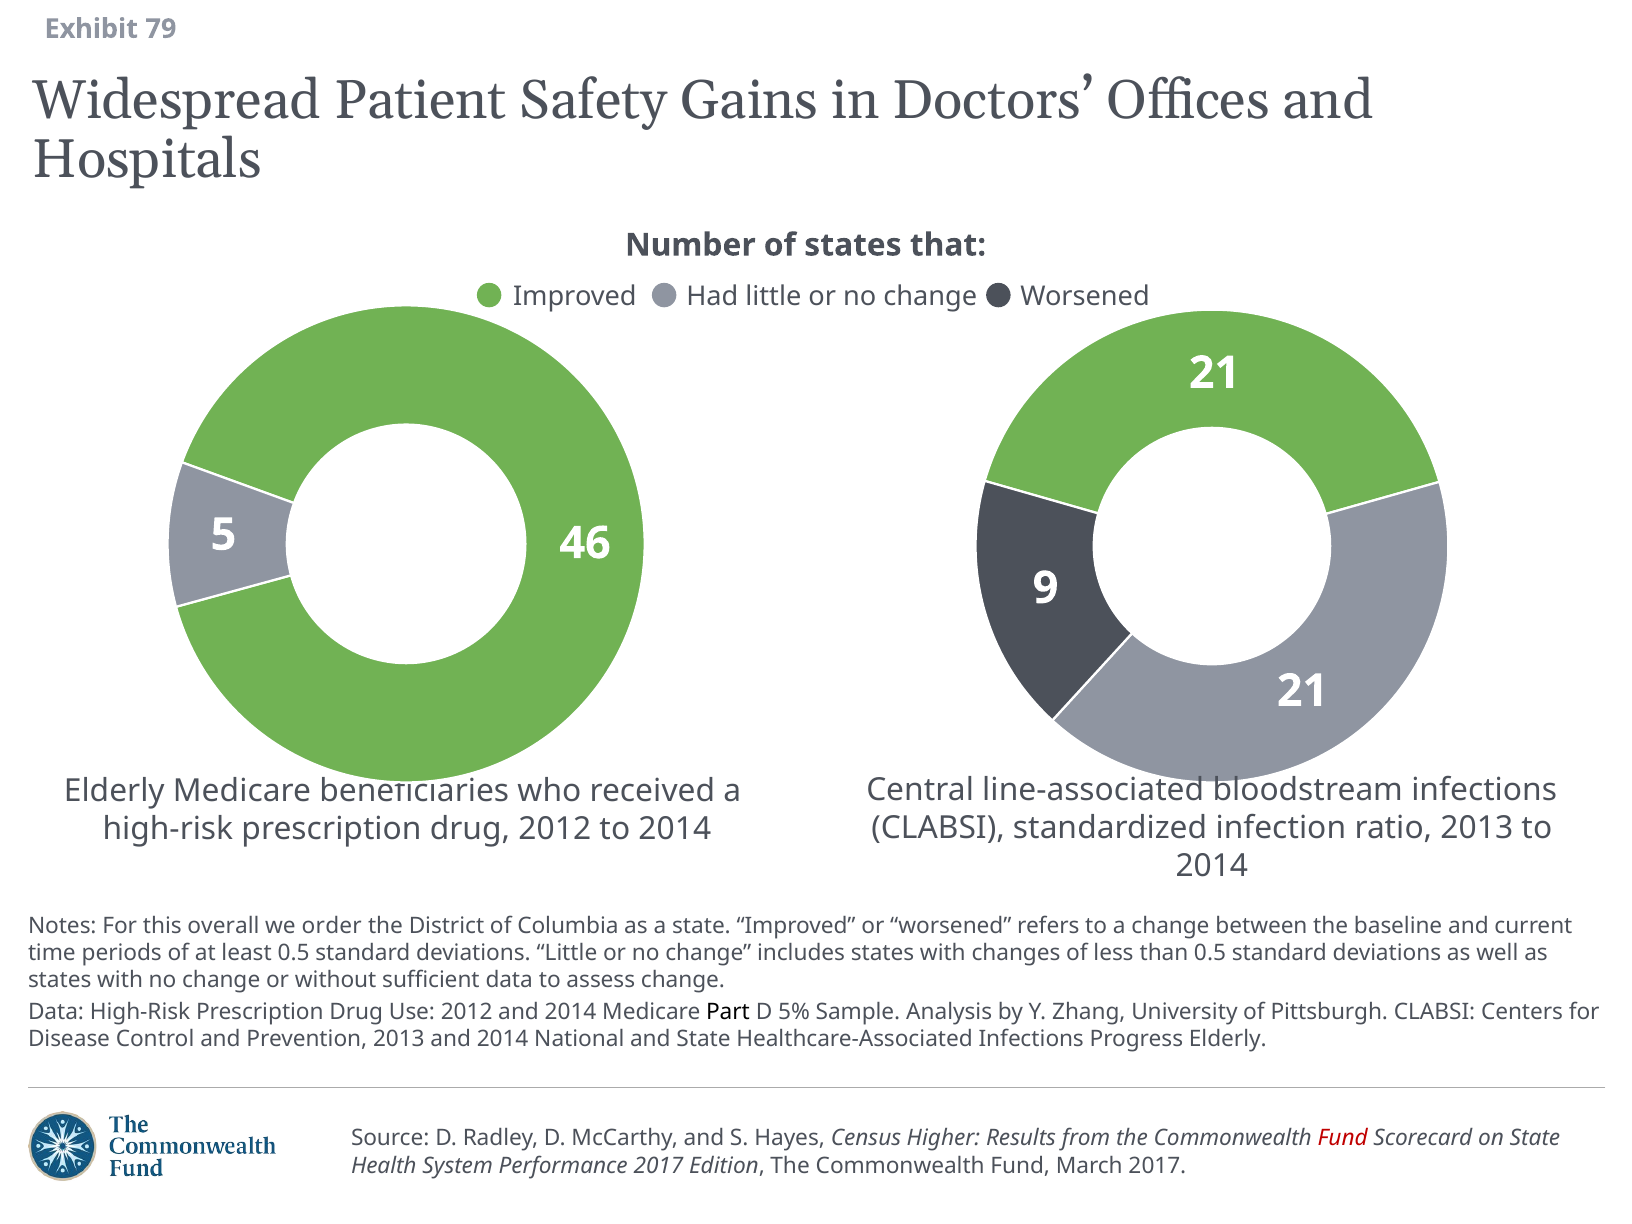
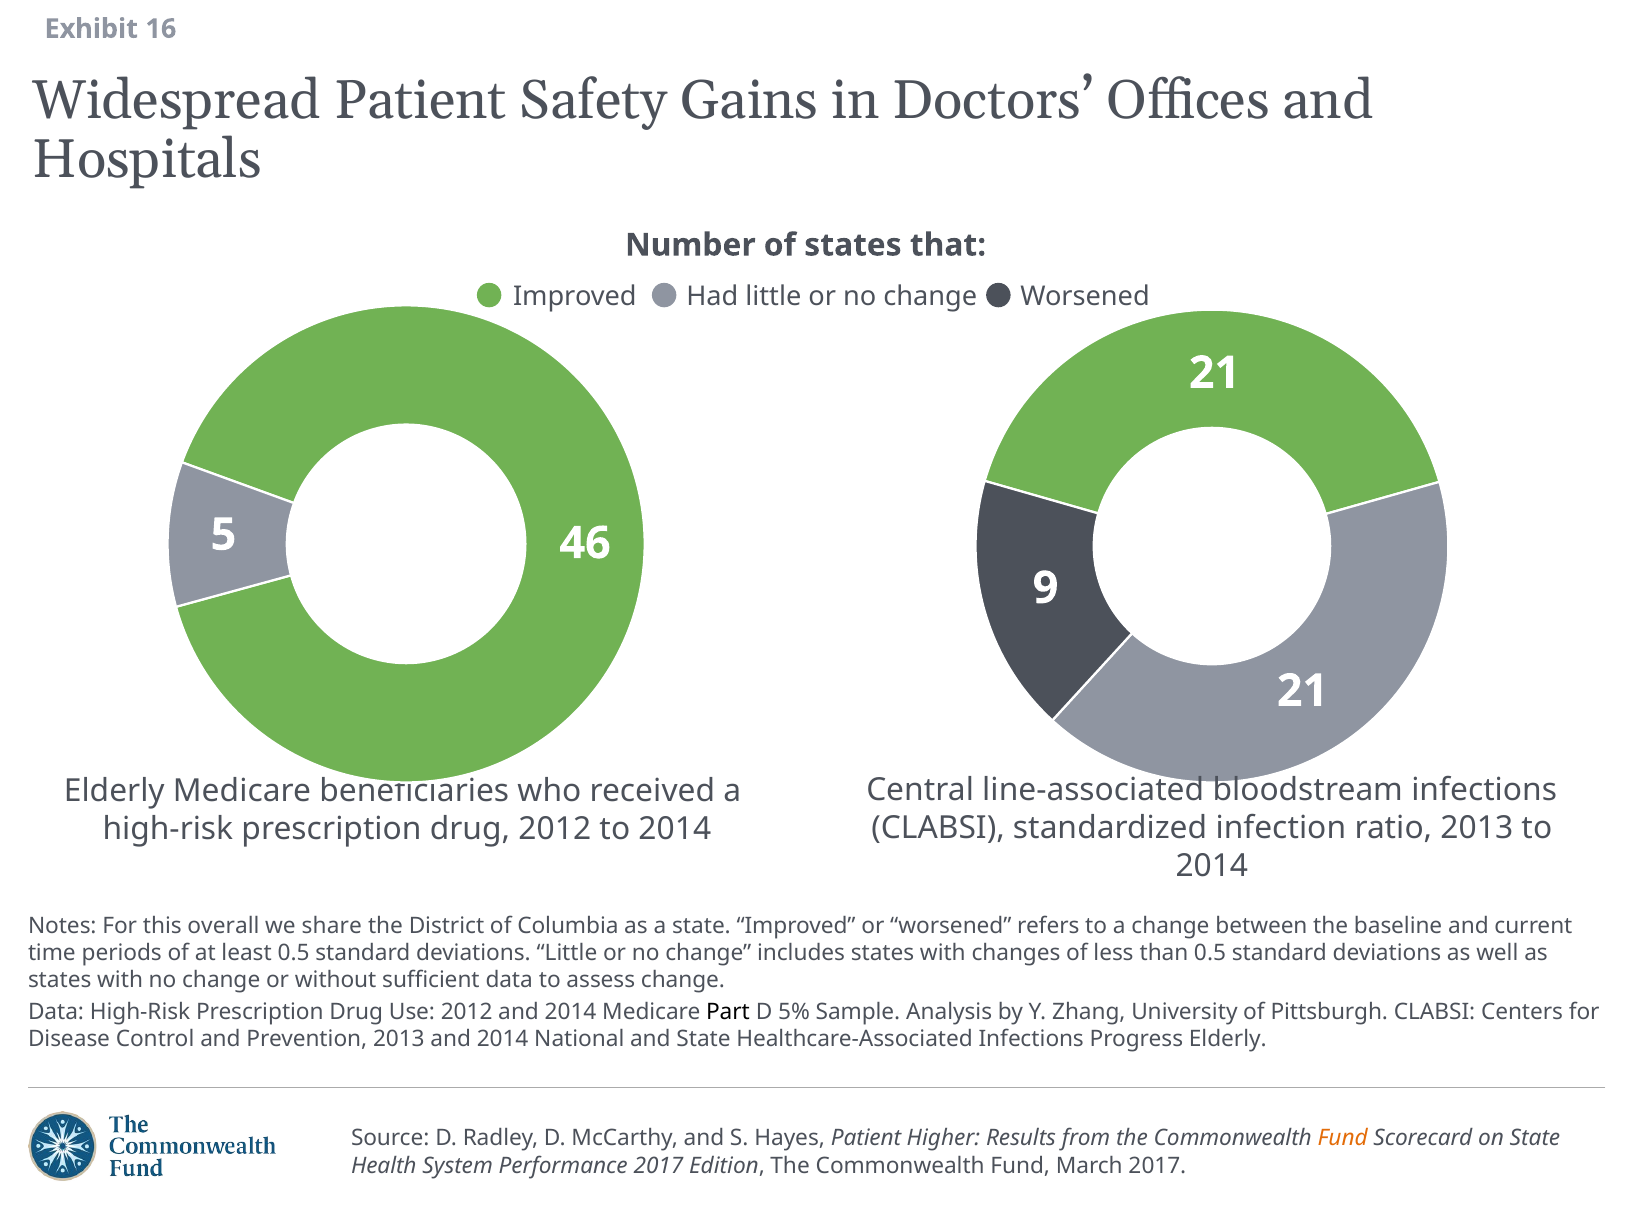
79: 79 -> 16
order: order -> share
Hayes Census: Census -> Patient
Fund at (1343, 1138) colour: red -> orange
